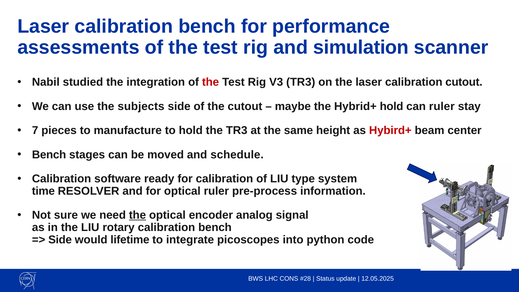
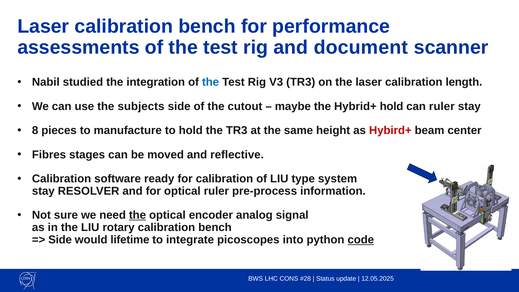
simulation: simulation -> document
the at (211, 82) colour: red -> blue
calibration cutout: cutout -> length
7: 7 -> 8
Bench at (49, 155): Bench -> Fibres
schedule: schedule -> reflective
time at (43, 191): time -> stay
code underline: none -> present
